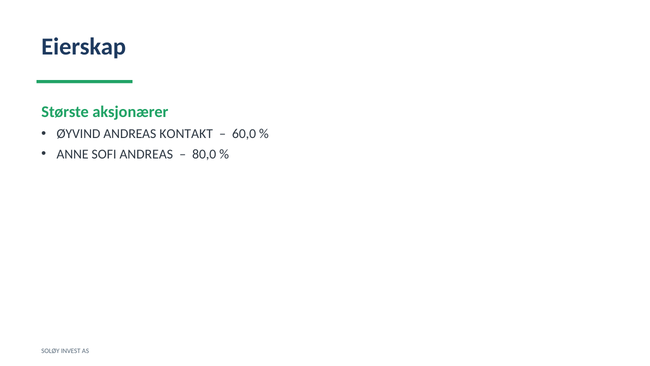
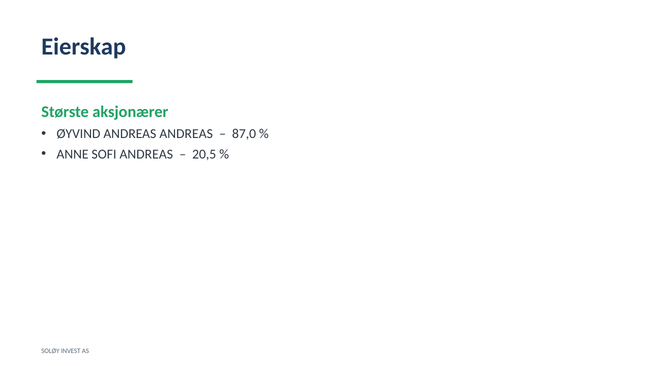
ANDREAS KONTAKT: KONTAKT -> ANDREAS
60,0: 60,0 -> 87,0
80,0: 80,0 -> 20,5
